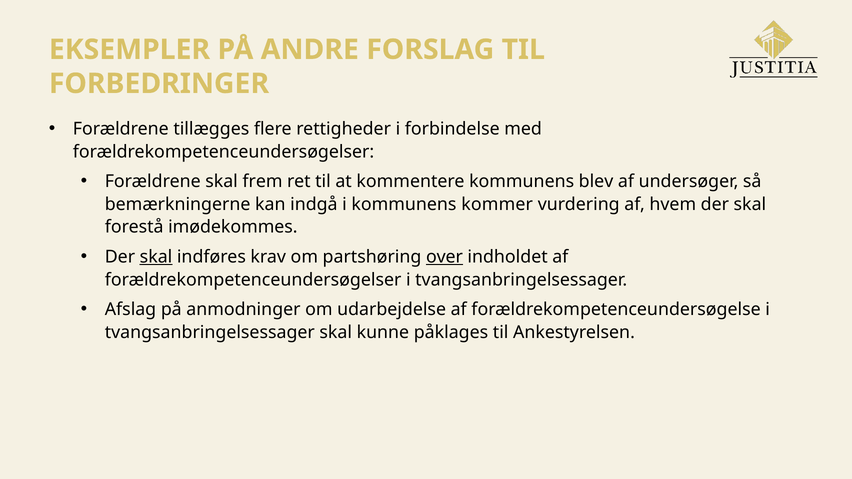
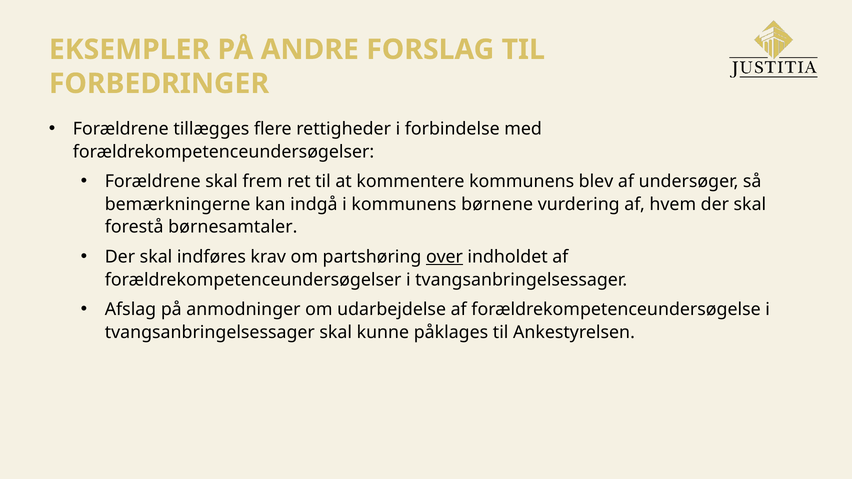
kommer: kommer -> børnene
imødekommes: imødekommes -> børnesamtaler
skal at (156, 257) underline: present -> none
